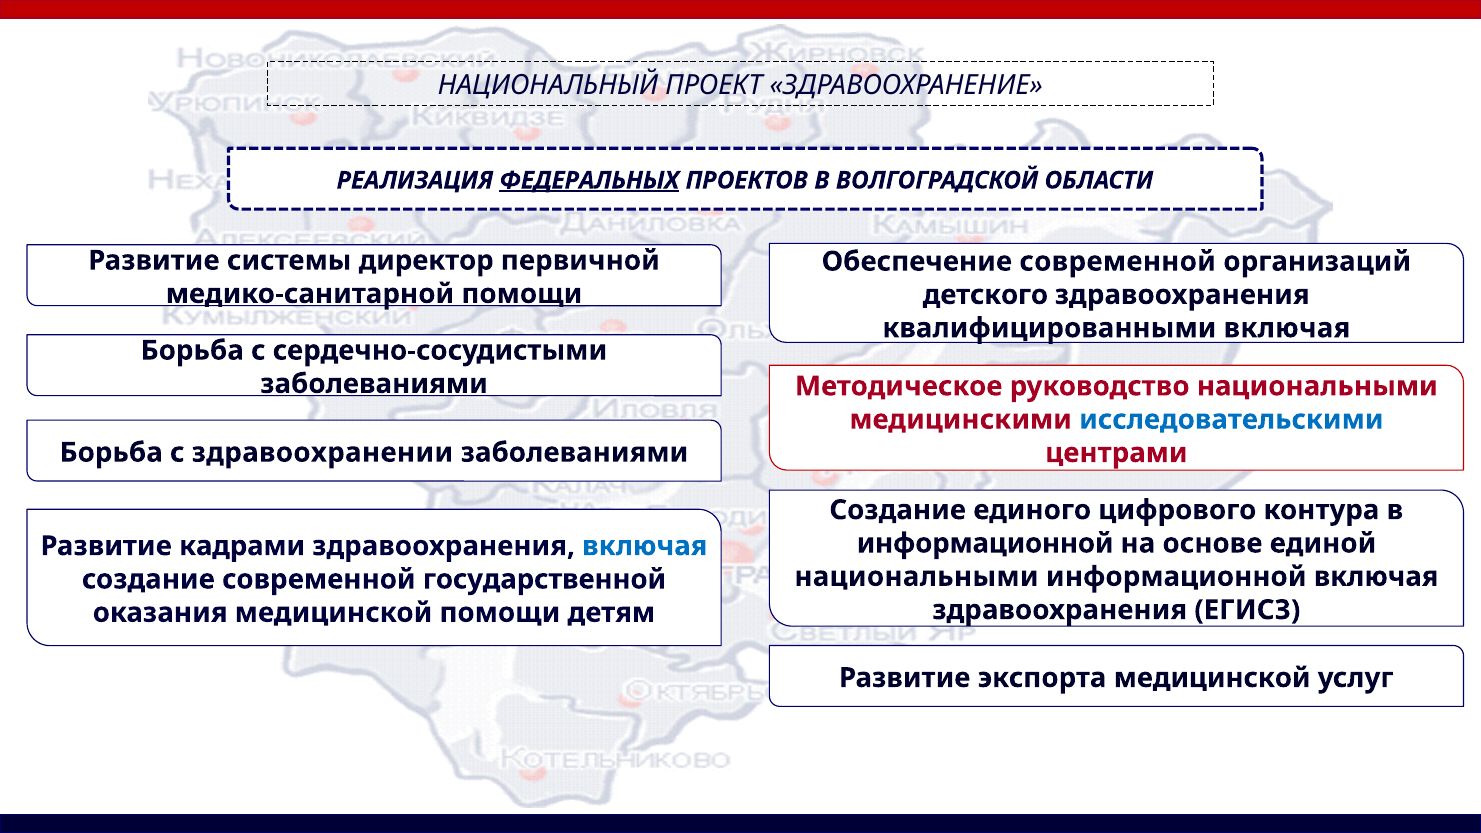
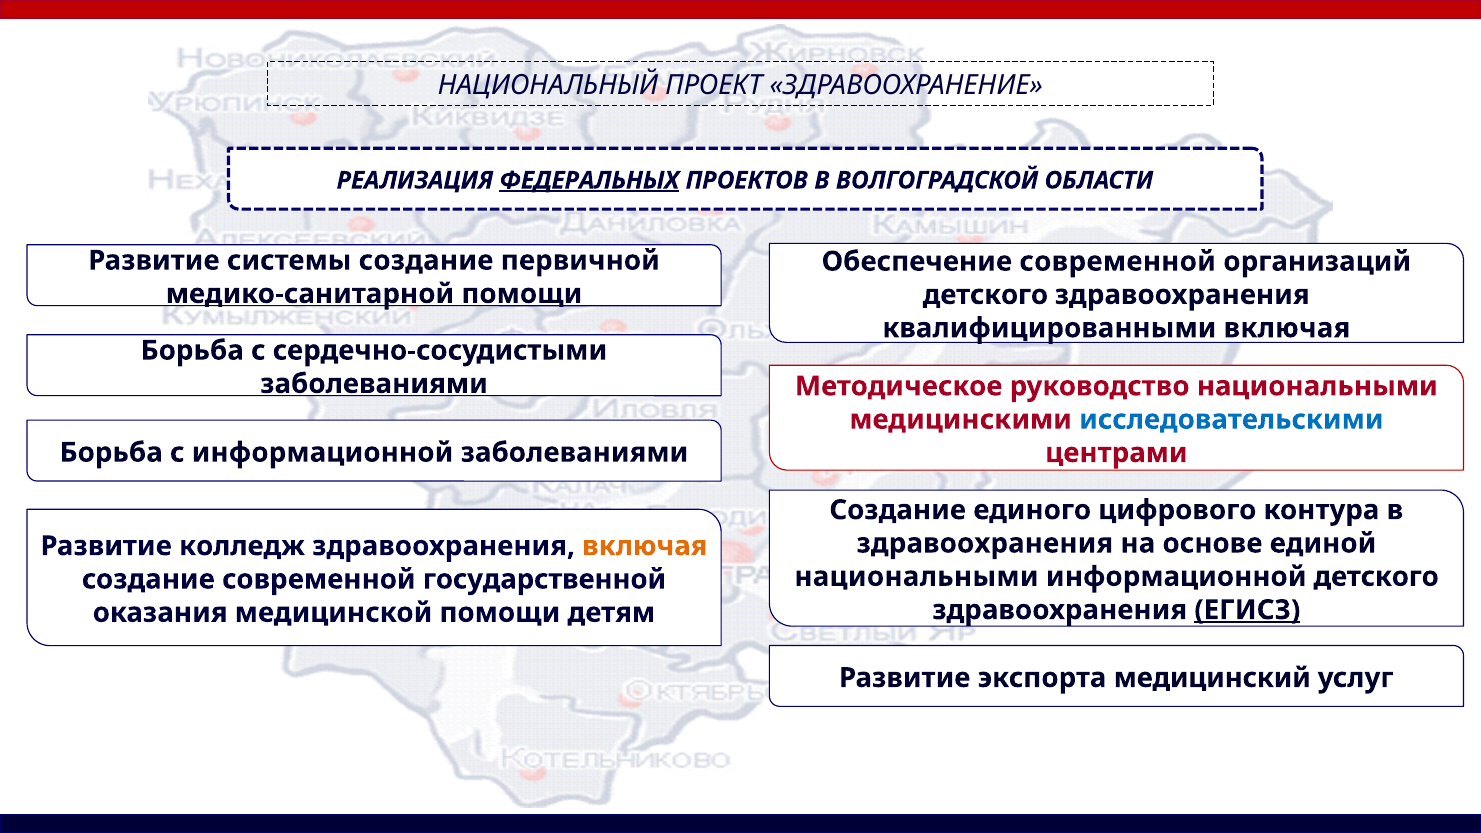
системы директор: директор -> создание
с здравоохранении: здравоохранении -> информационной
информационной at (985, 543): информационной -> здравоохранения
кадрами: кадрами -> колледж
включая at (645, 546) colour: blue -> orange
информационной включая: включая -> детского
ЕГИСЗ underline: none -> present
экспорта медицинской: медицинской -> медицинский
